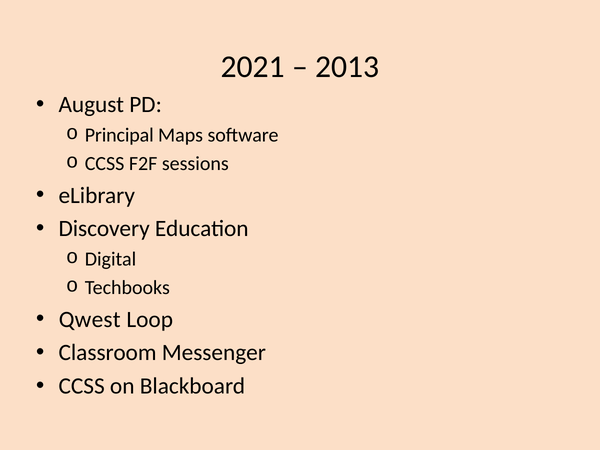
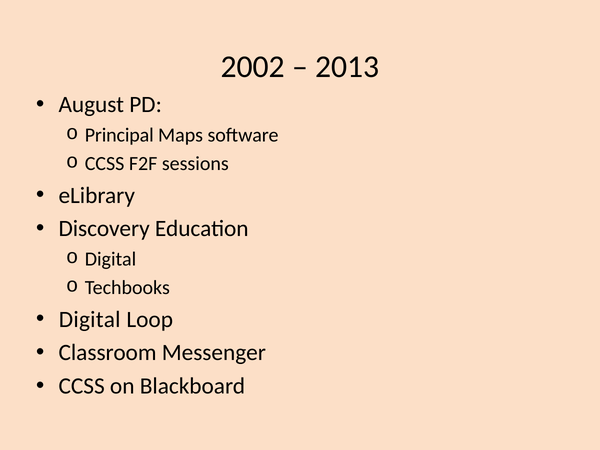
2021: 2021 -> 2002
Qwest at (90, 319): Qwest -> Digital
